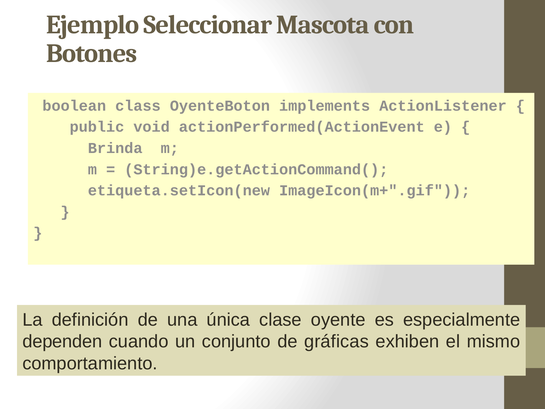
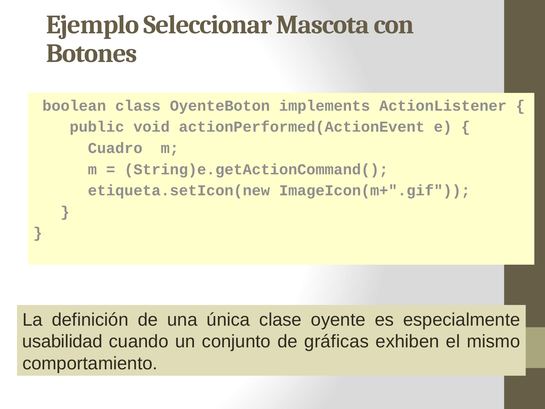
Brinda: Brinda -> Cuadro
dependen: dependen -> usabilidad
